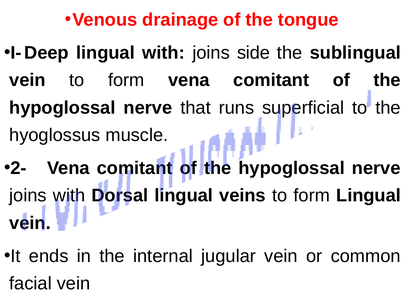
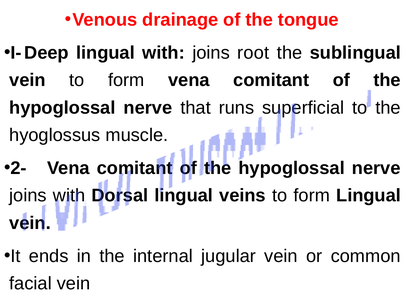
side: side -> root
